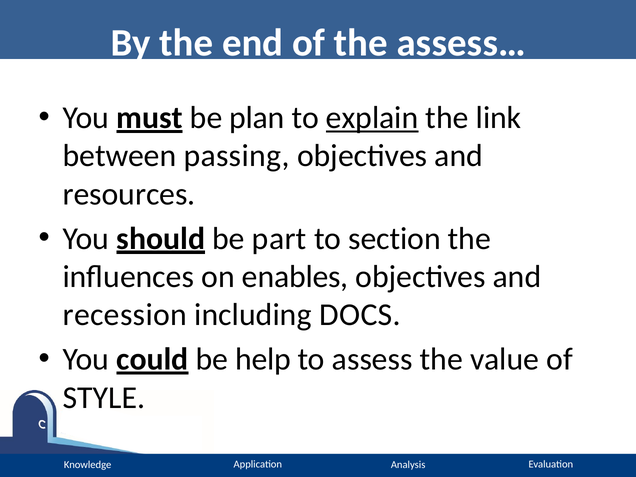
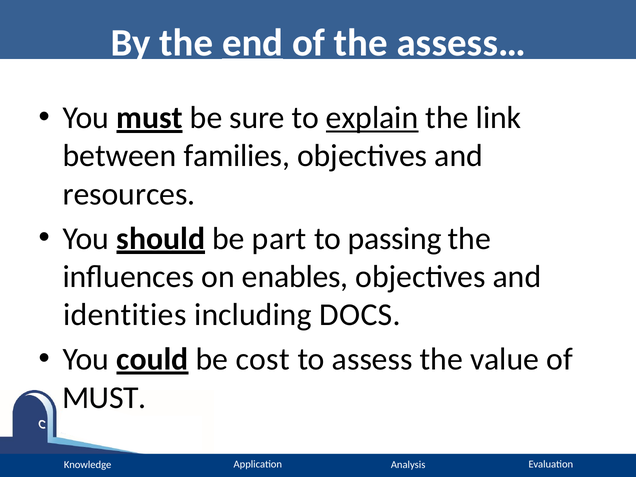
end underline: none -> present
plan: plan -> sure
passing: passing -> families
section: section -> passing
recession: recession -> identities
help: help -> cost
STYLE at (104, 398): STYLE -> MUST
